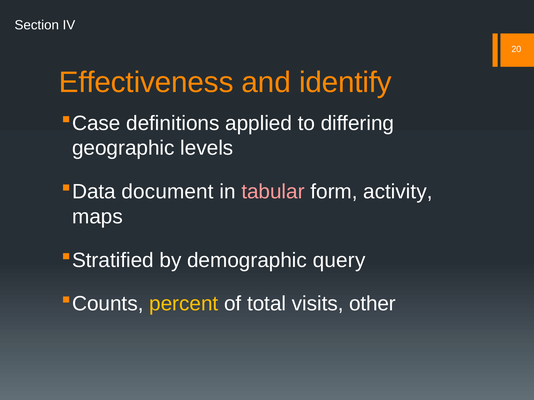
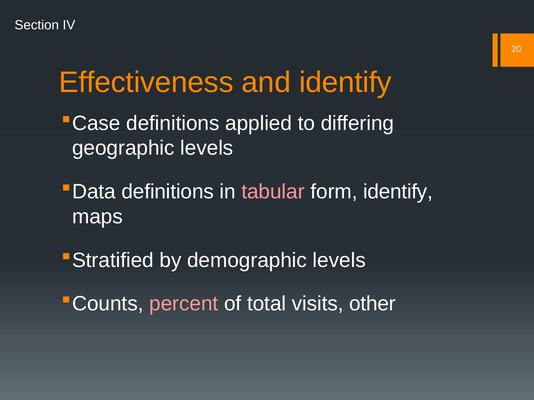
document at (168, 192): document -> definitions
form activity: activity -> identify
demographic query: query -> levels
percent colour: yellow -> pink
